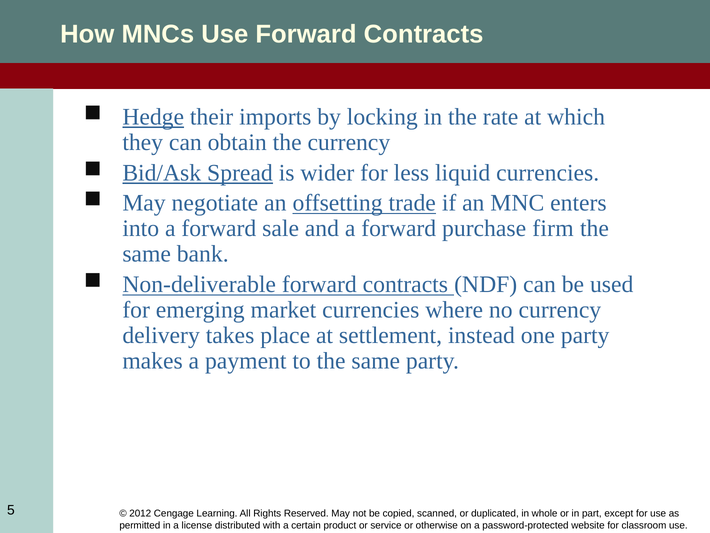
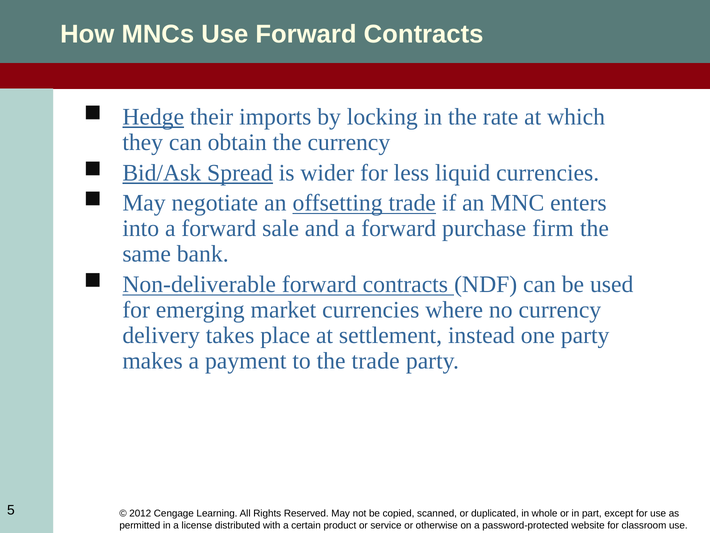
to the same: same -> trade
